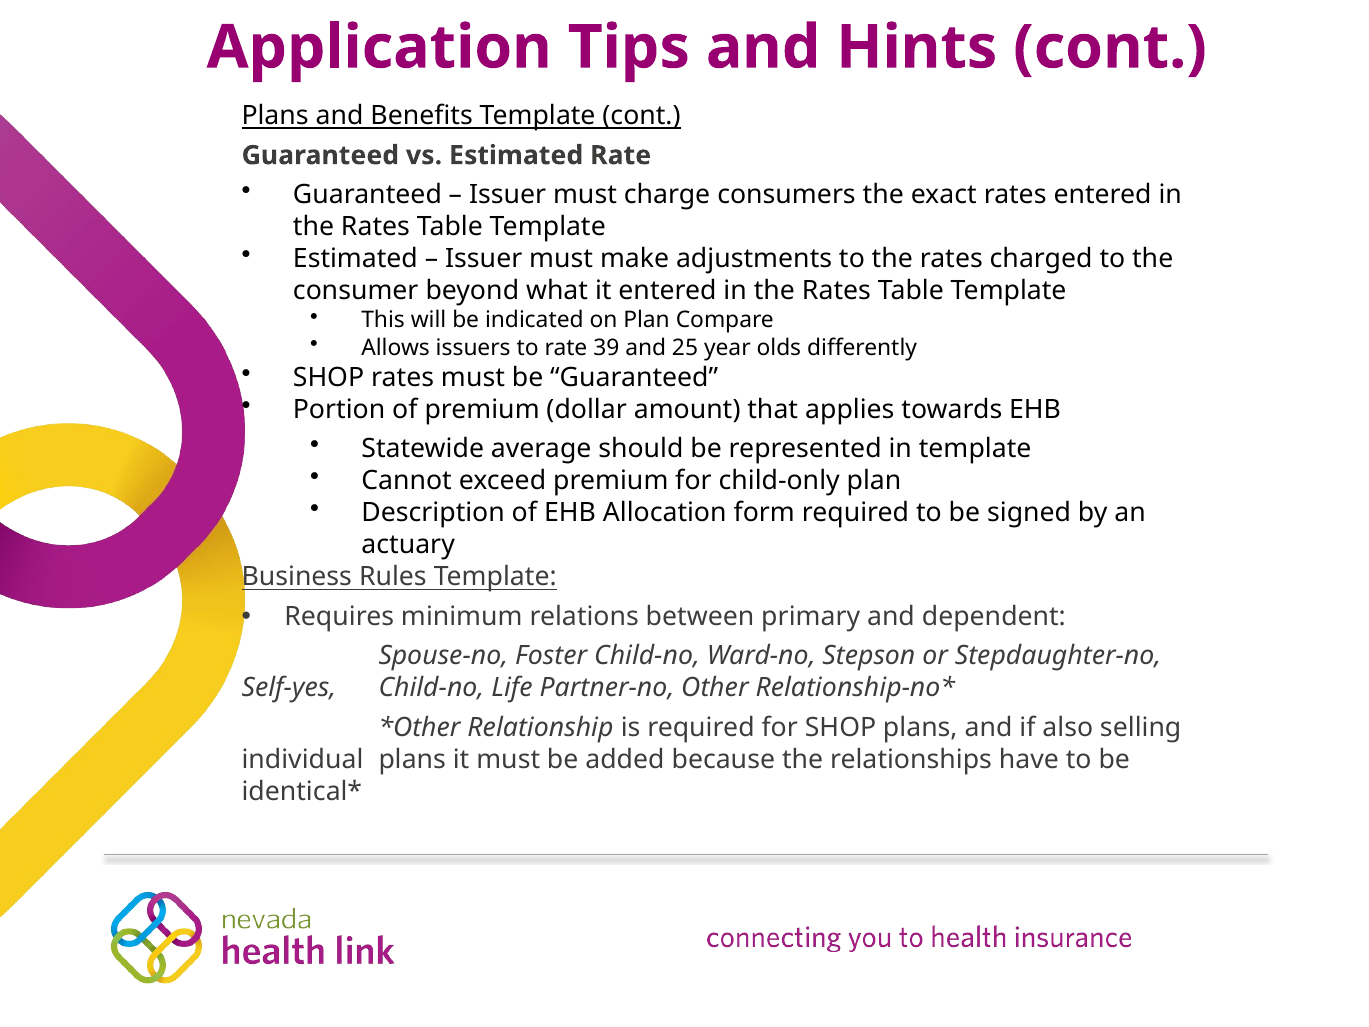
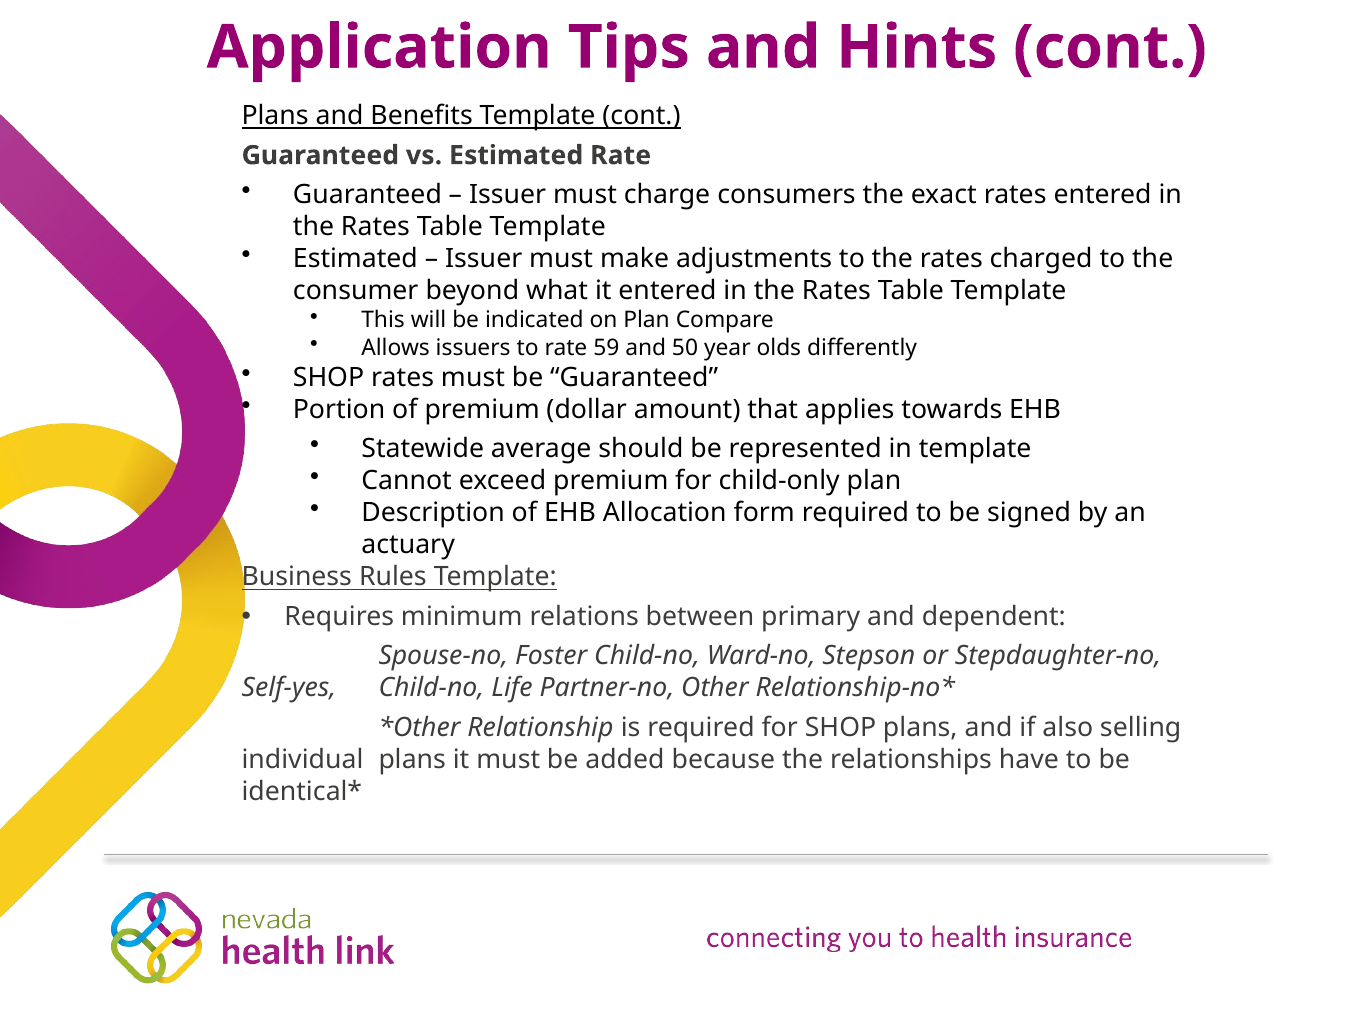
39: 39 -> 59
25: 25 -> 50
